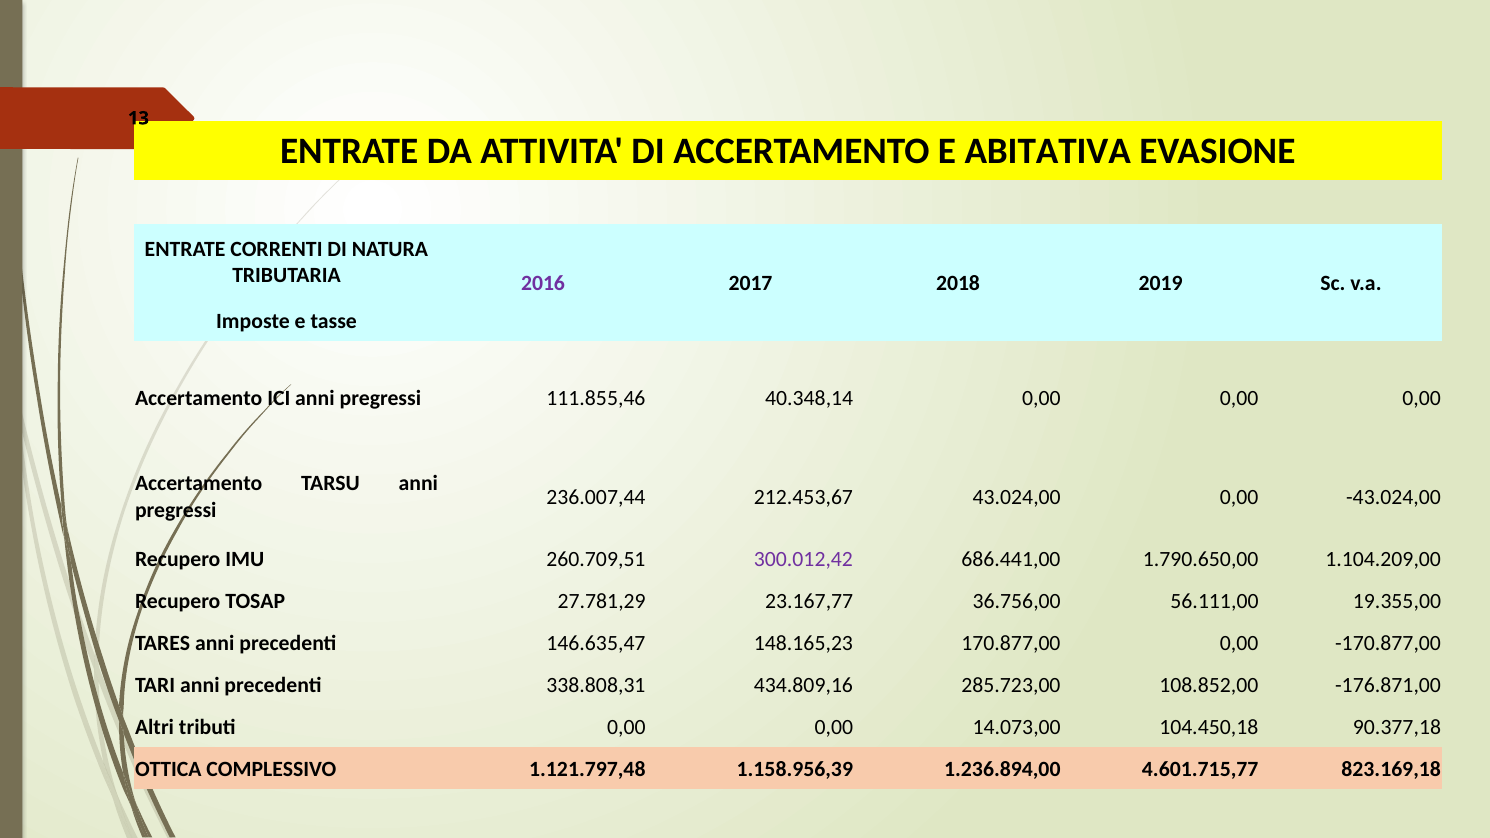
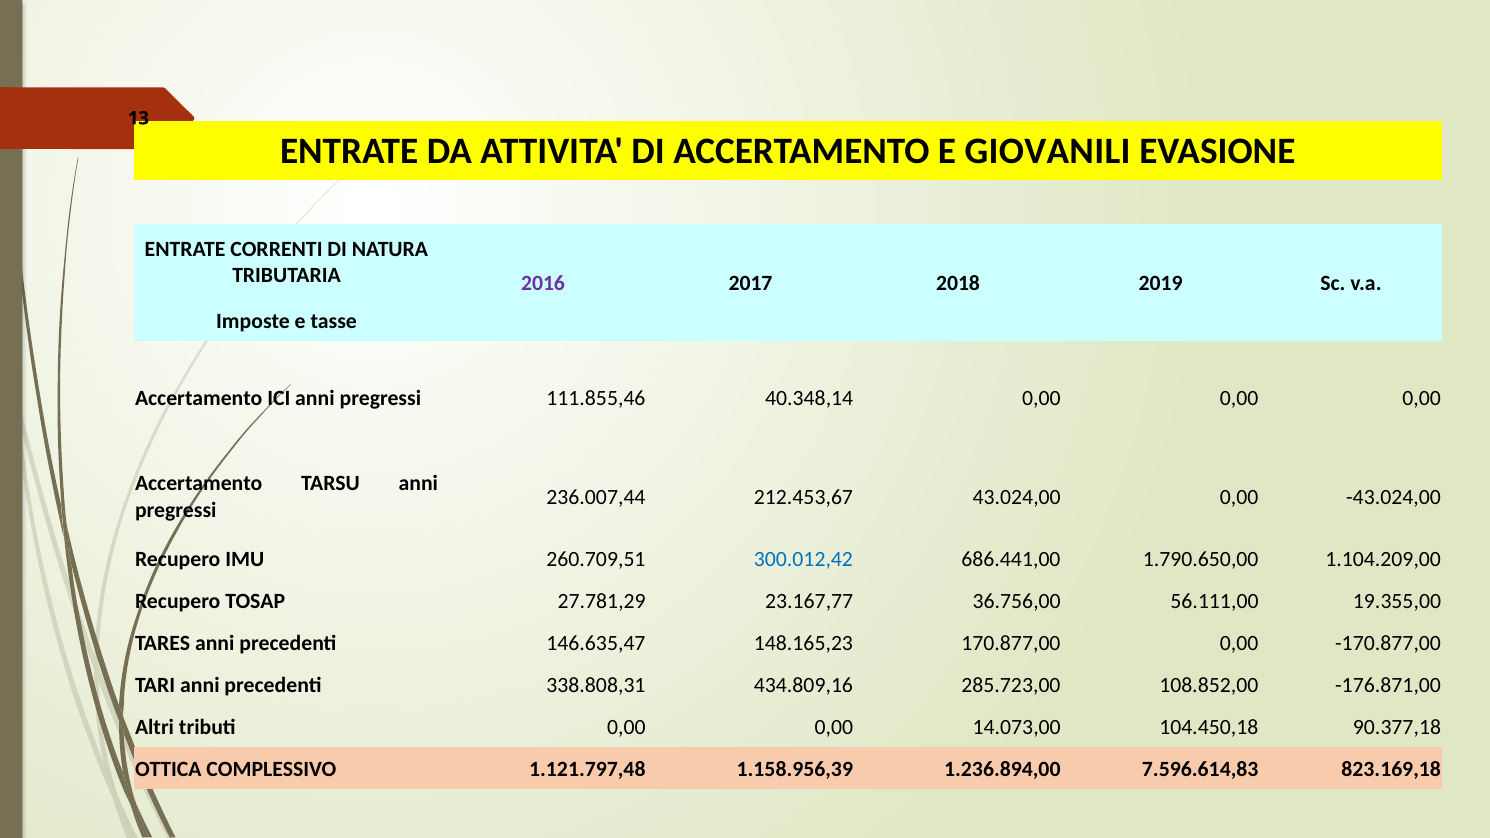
ABITATIVA: ABITATIVA -> GIOVANILI
300.012,42 colour: purple -> blue
4.601.715,77: 4.601.715,77 -> 7.596.614,83
